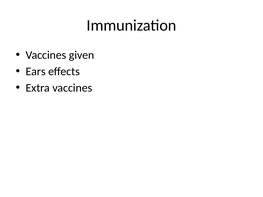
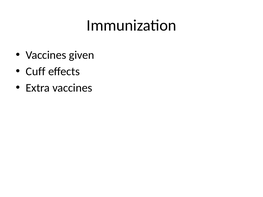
Ears: Ears -> Cuff
